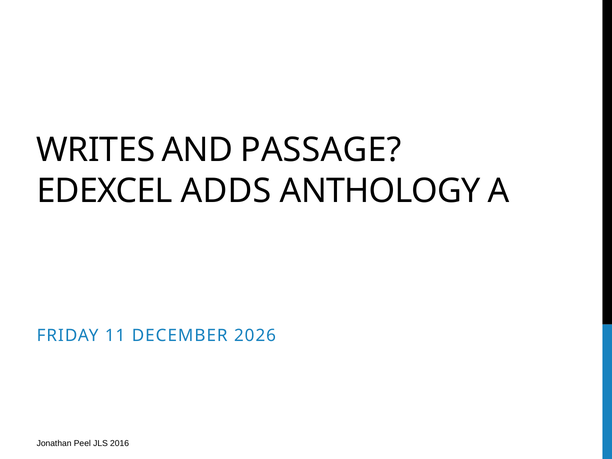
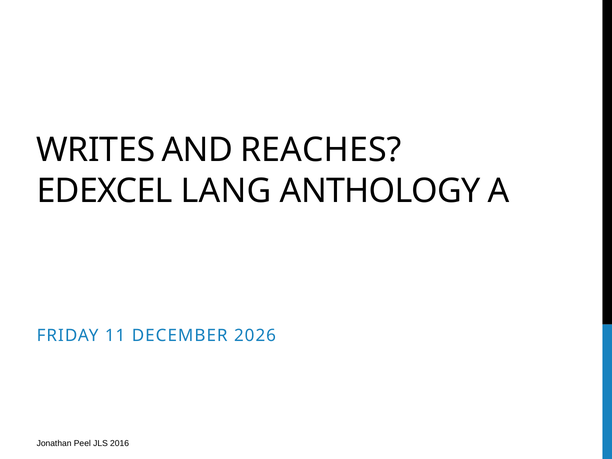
PASSAGE: PASSAGE -> REACHES
ADDS: ADDS -> LANG
